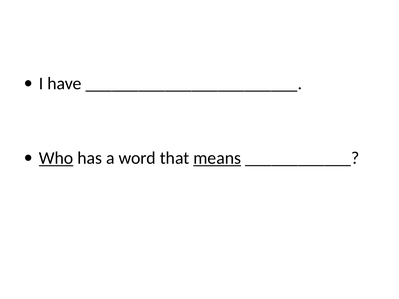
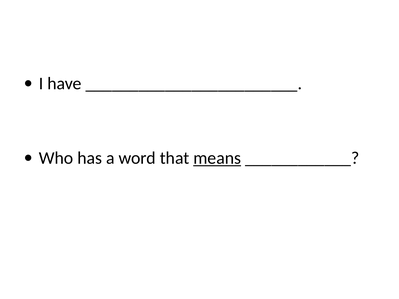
Who underline: present -> none
